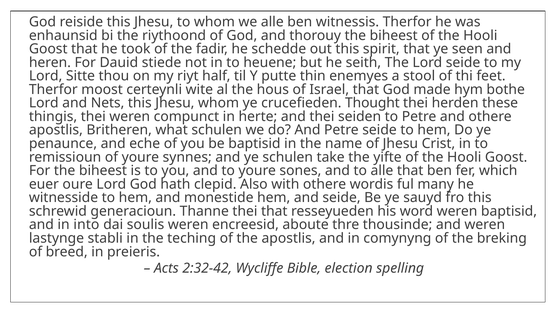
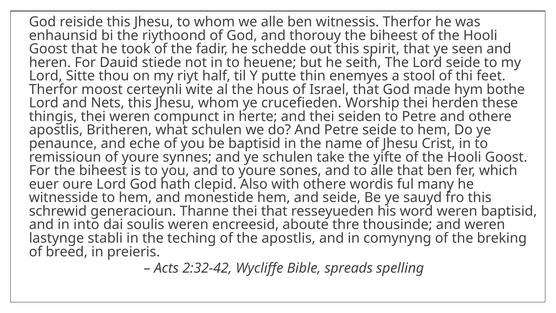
Thought: Thought -> Worship
election: election -> spreads
